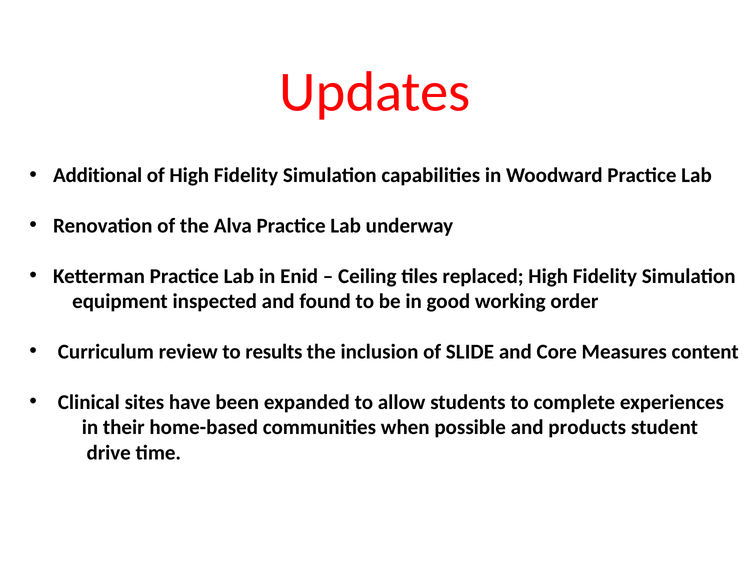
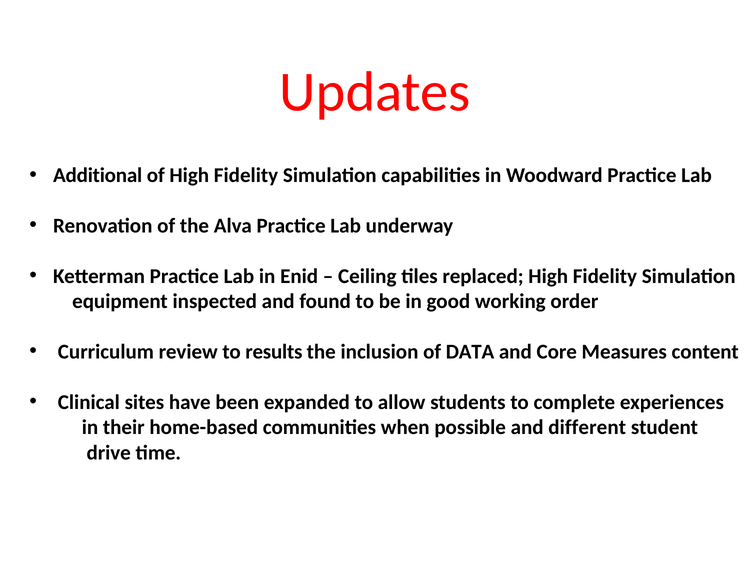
SLIDE: SLIDE -> DATA
products: products -> different
